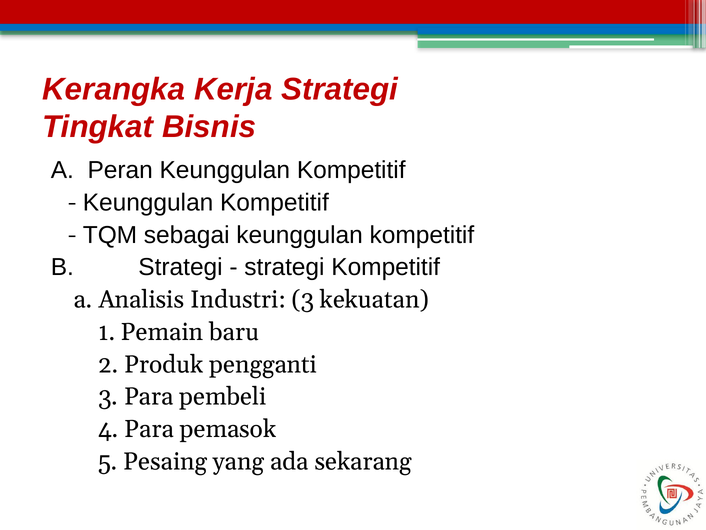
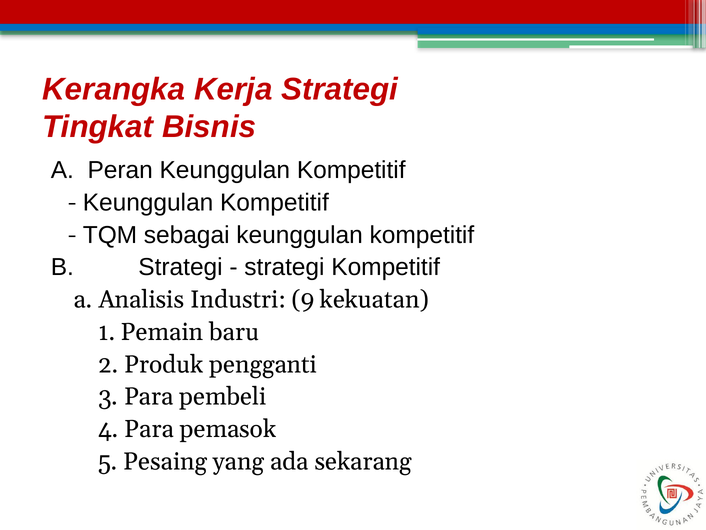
Industri 3: 3 -> 9
